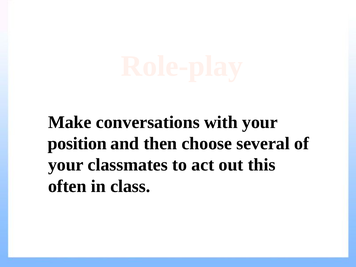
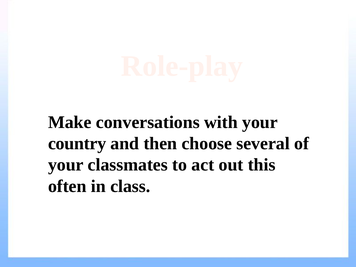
position: position -> country
